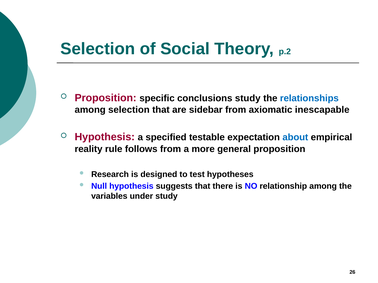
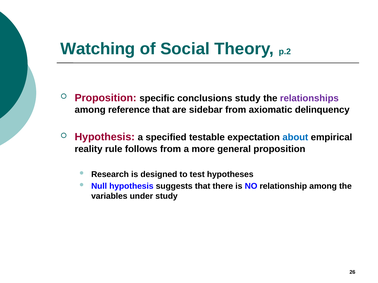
Selection at (98, 49): Selection -> Watching
relationships colour: blue -> purple
among selection: selection -> reference
inescapable: inescapable -> delinquency
